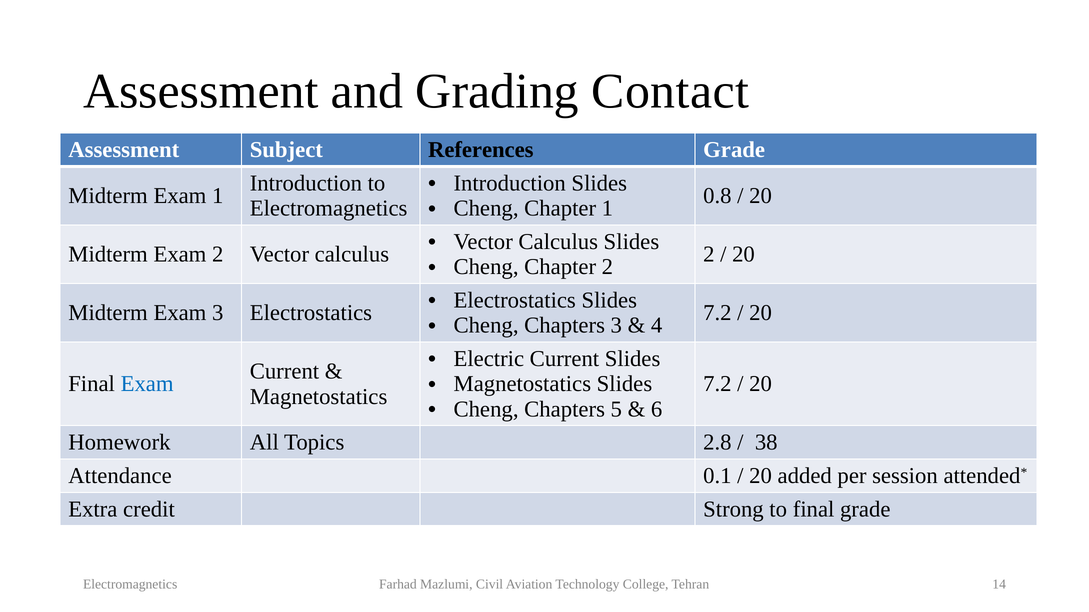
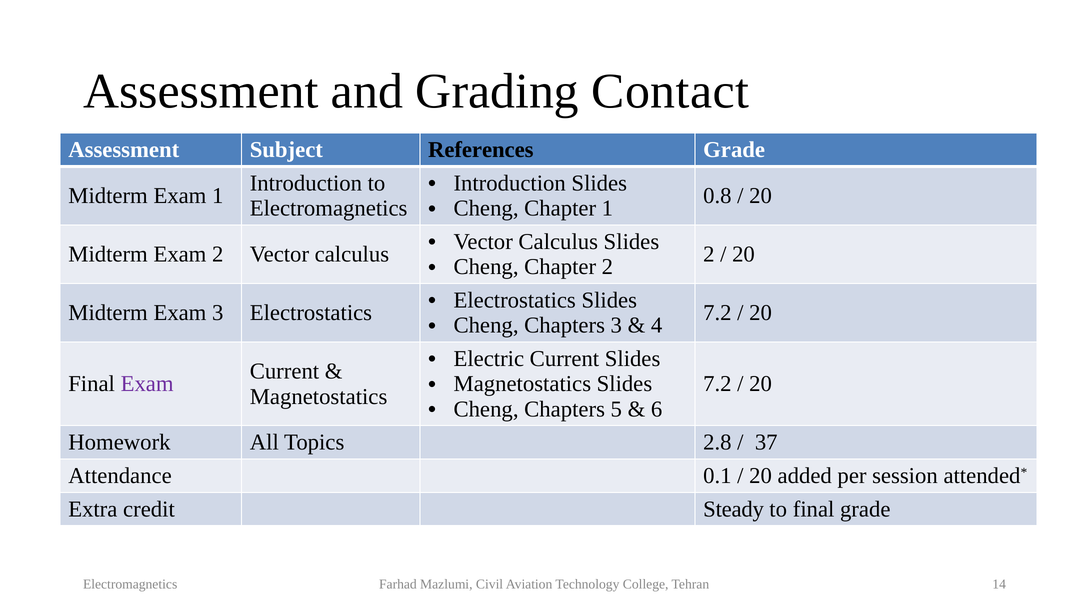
Exam at (147, 384) colour: blue -> purple
38: 38 -> 37
Strong: Strong -> Steady
